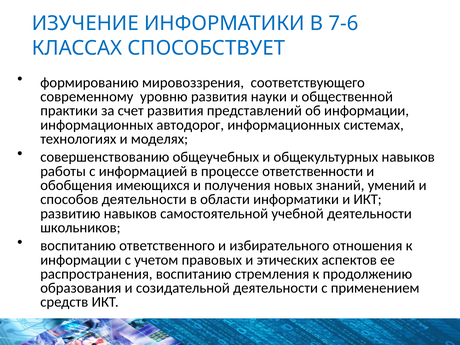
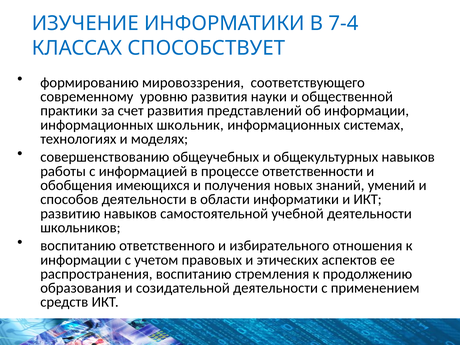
7-6: 7-6 -> 7-4
автодорог: автодорог -> школьник
